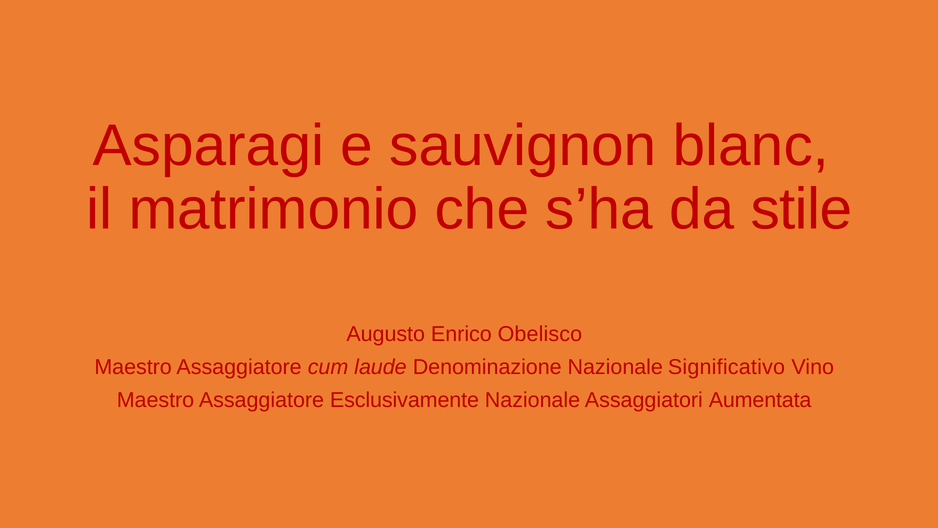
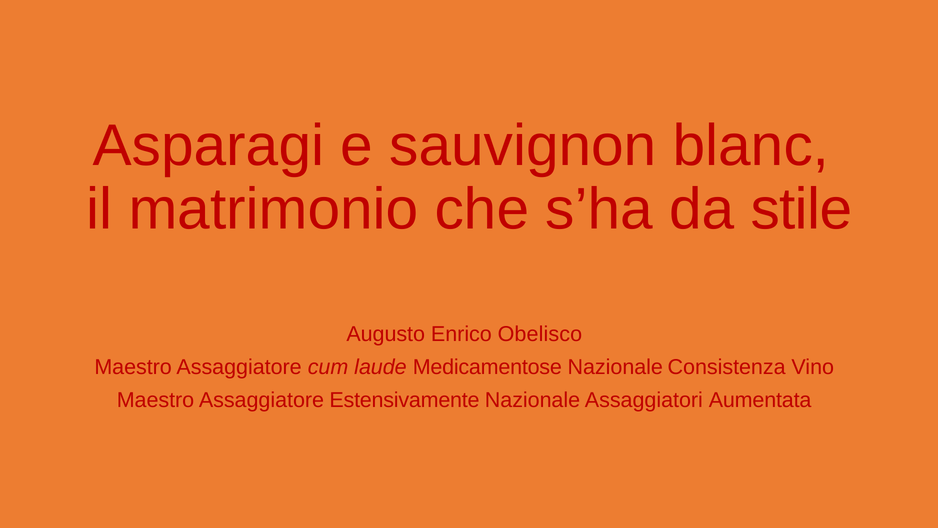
Denominazione: Denominazione -> Medicamentose
Significativo: Significativo -> Consistenza
Esclusivamente: Esclusivamente -> Estensivamente
